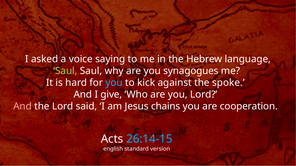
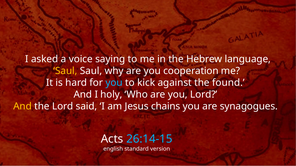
Saul at (65, 71) colour: light green -> yellow
synagogues: synagogues -> cooperation
spoke: spoke -> found
give: give -> holy
And at (22, 107) colour: pink -> yellow
cooperation: cooperation -> synagogues
